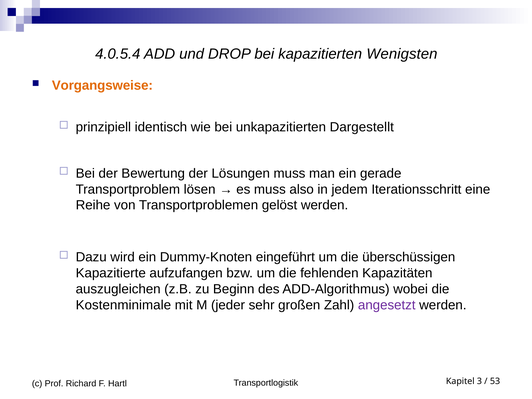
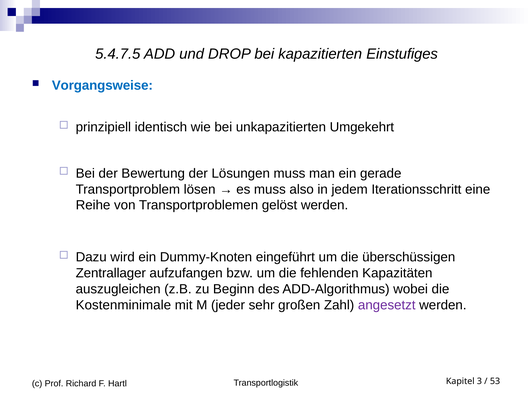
4.0.5.4: 4.0.5.4 -> 5.4.7.5
Wenigsten: Wenigsten -> Einstufiges
Vorgangsweise colour: orange -> blue
Dargestellt: Dargestellt -> Umgekehrt
Kapazitierte: Kapazitierte -> Zentrallager
